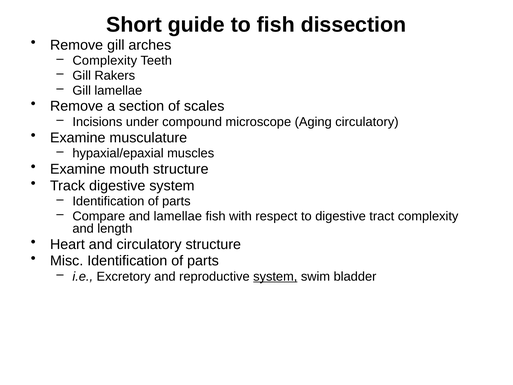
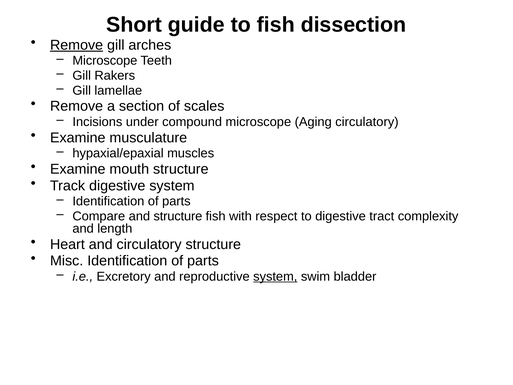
Remove at (77, 45) underline: none -> present
Complexity at (105, 61): Complexity -> Microscope
and lamellae: lamellae -> structure
